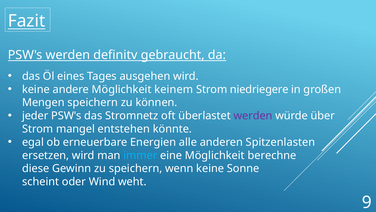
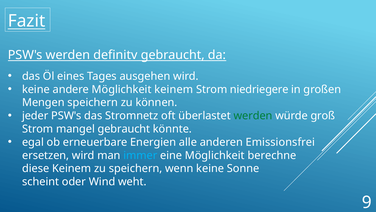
werden at (253, 116) colour: purple -> green
über: über -> groß
mangel entstehen: entstehen -> gebraucht
Spitzenlasten: Spitzenlasten -> Emissionsfrei
diese Gewinn: Gewinn -> Keinem
